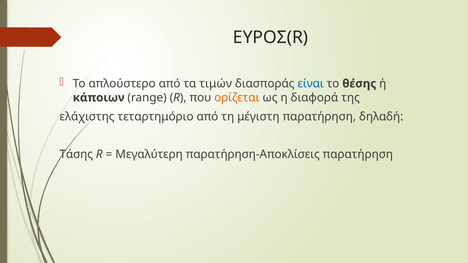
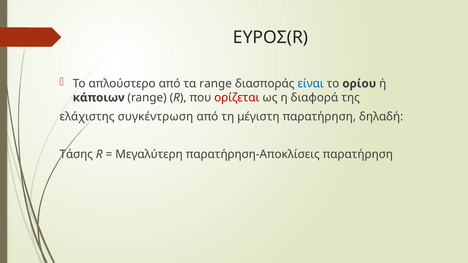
τα τιμών: τιμών -> range
θέσης: θέσης -> ορίου
ορίζεται colour: orange -> red
τεταρτημόριο: τεταρτημόριο -> συγκέντρωση
